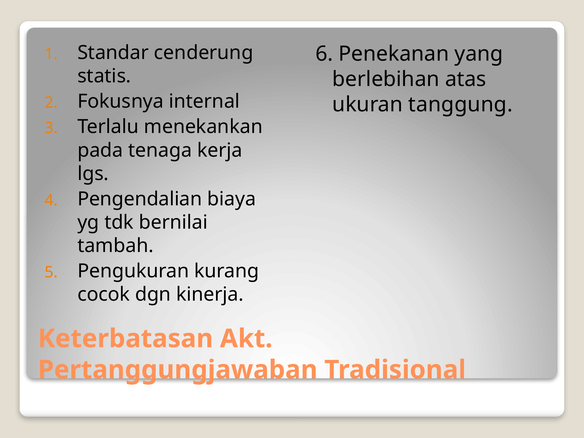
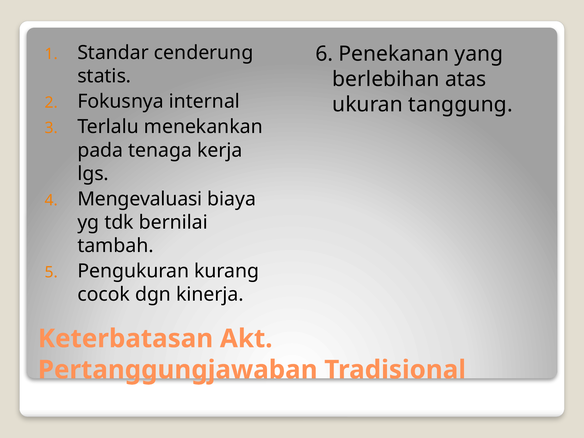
Pengendalian: Pengendalian -> Mengevaluasi
